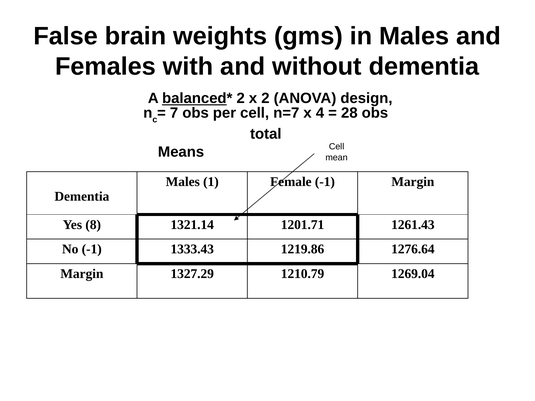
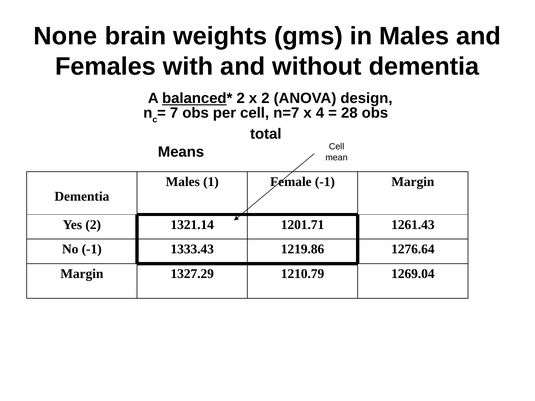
False: False -> None
Yes 8: 8 -> 2
